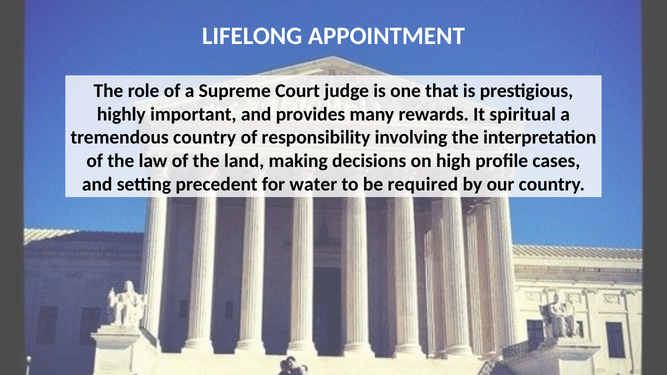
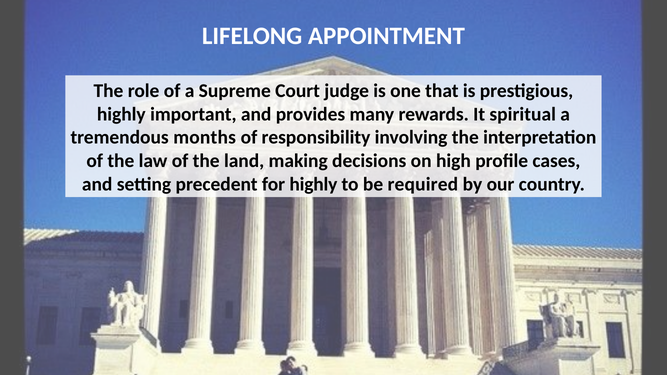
tremendous country: country -> months
for water: water -> highly
